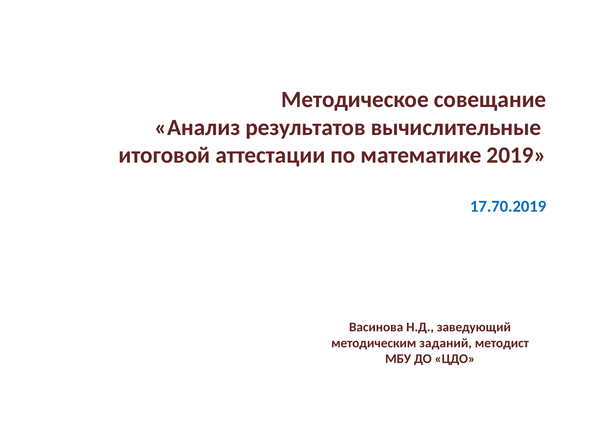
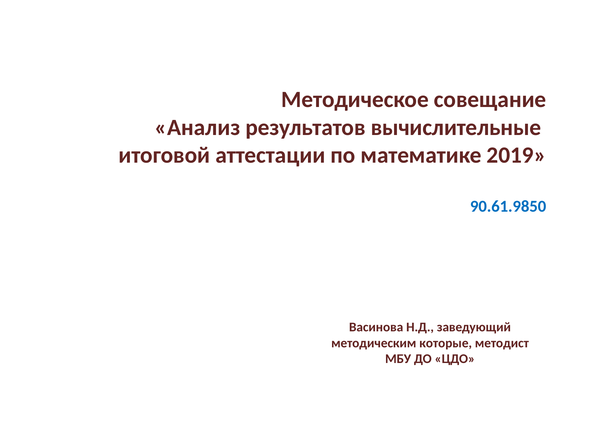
17.70.2019: 17.70.2019 -> 90.61.9850
заданий: заданий -> которые
